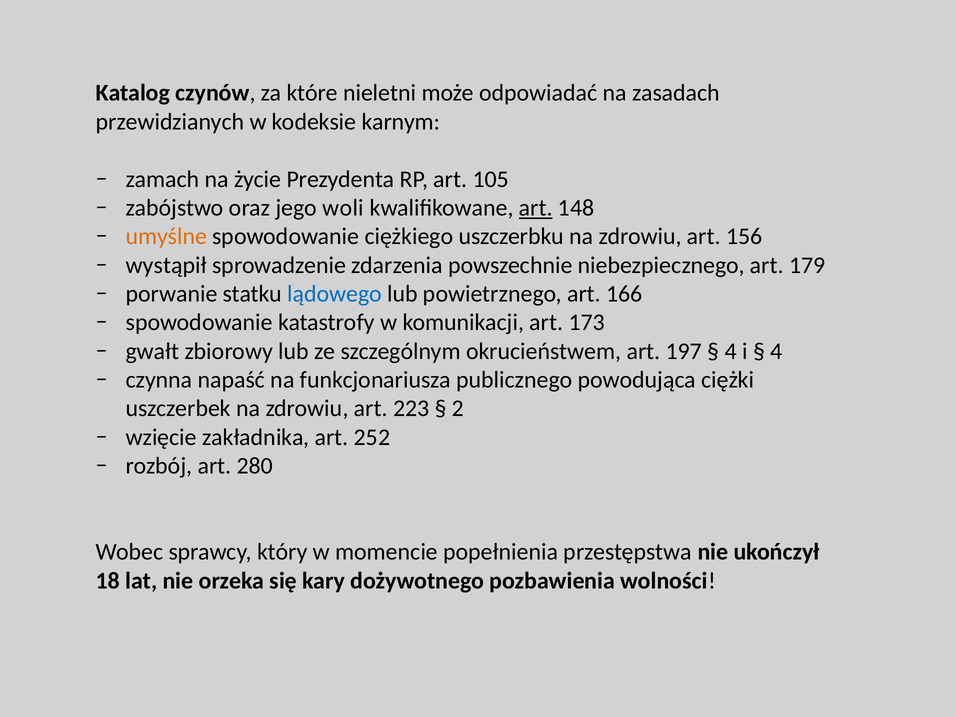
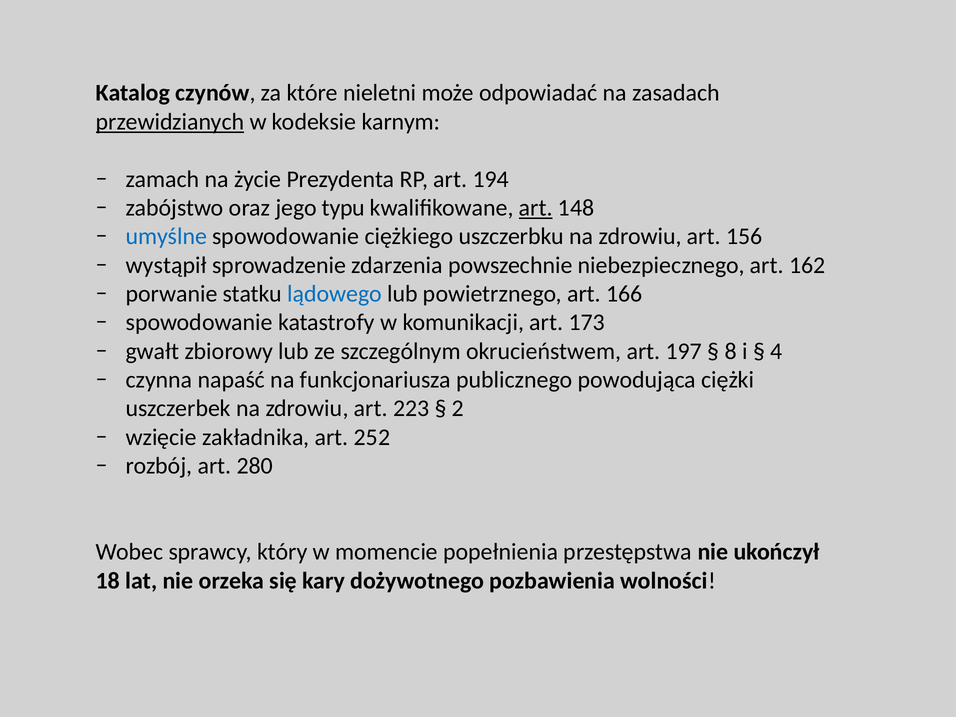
przewidzianych underline: none -> present
105: 105 -> 194
woli: woli -> typu
umyślne colour: orange -> blue
179: 179 -> 162
4 at (731, 351): 4 -> 8
